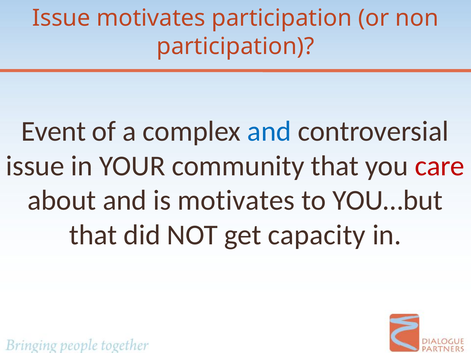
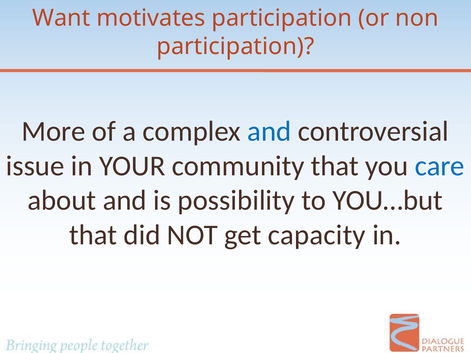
Issue at (61, 18): Issue -> Want
Event: Event -> More
care colour: red -> blue
is motivates: motivates -> possibility
